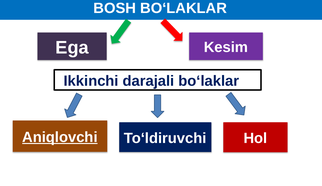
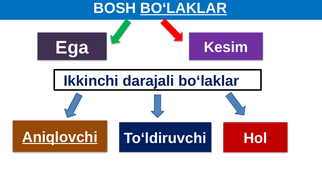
BO‘LAKLAR at (184, 8) underline: none -> present
